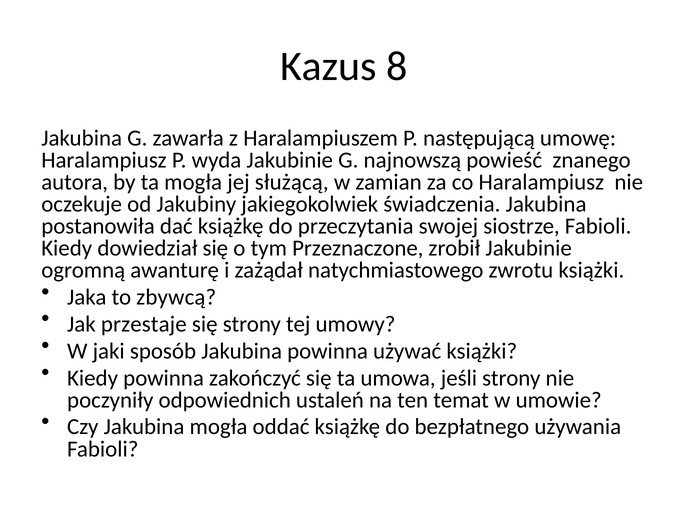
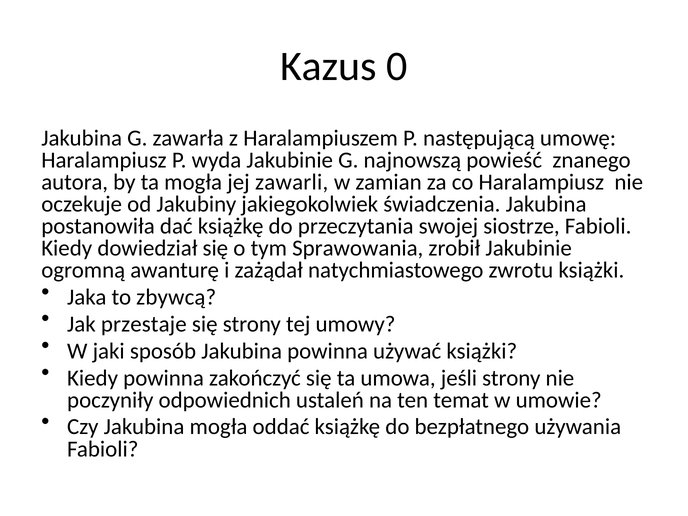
8: 8 -> 0
służącą: służącą -> zawarli
Przeznaczone: Przeznaczone -> Sprawowania
